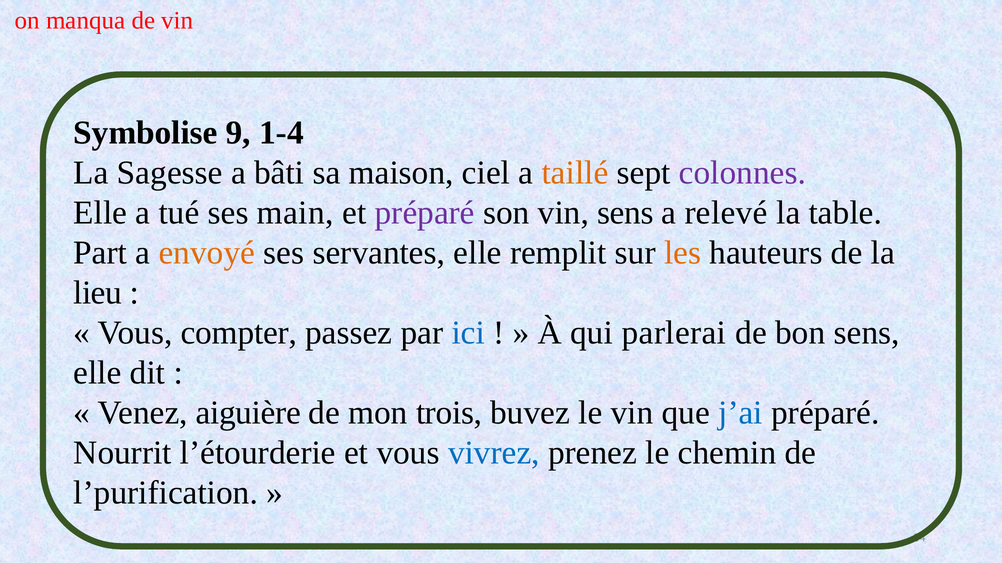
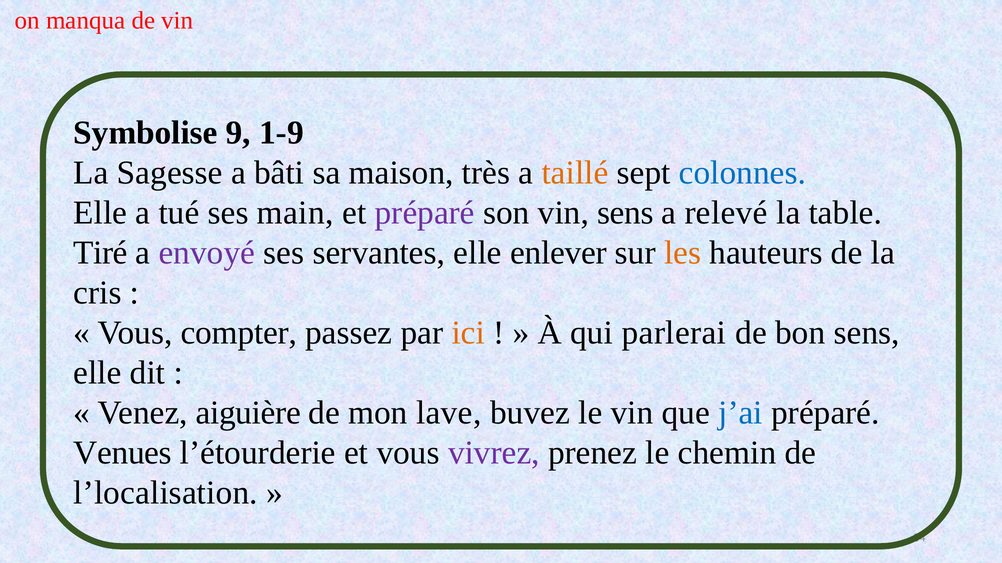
1-4: 1-4 -> 1-9
ciel: ciel -> très
colonnes colour: purple -> blue
Part: Part -> Tiré
envoyé colour: orange -> purple
remplit: remplit -> enlever
lieu: lieu -> cris
ici colour: blue -> orange
trois: trois -> lave
Nourrit: Nourrit -> Venues
vivrez colour: blue -> purple
l’purification: l’purification -> l’localisation
